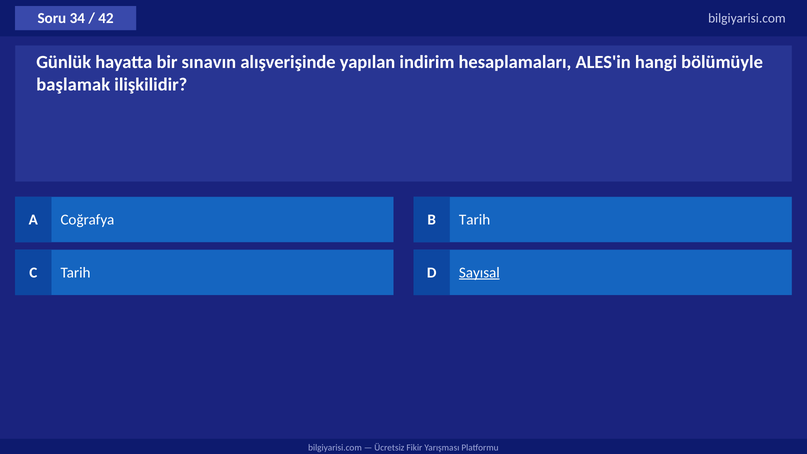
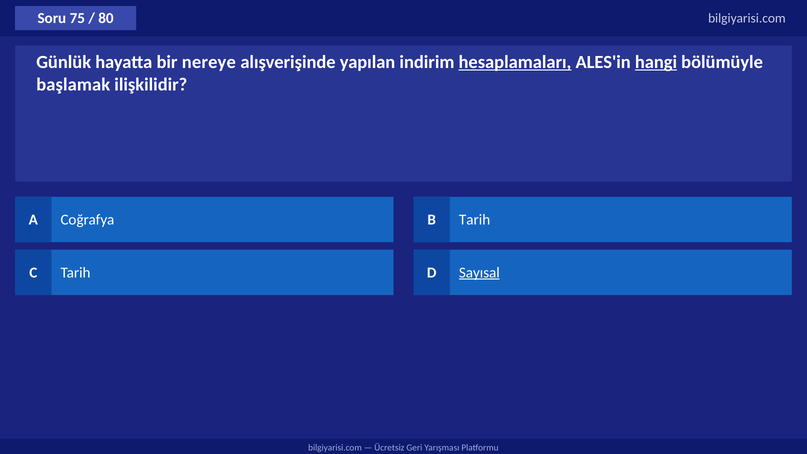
34: 34 -> 75
42: 42 -> 80
sınavın: sınavın -> nereye
hesaplamaları underline: none -> present
hangi underline: none -> present
Fikir: Fikir -> Geri
